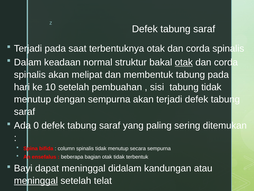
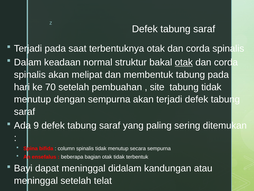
10: 10 -> 70
sisi: sisi -> site
0: 0 -> 9
meninggal at (36, 180) underline: present -> none
